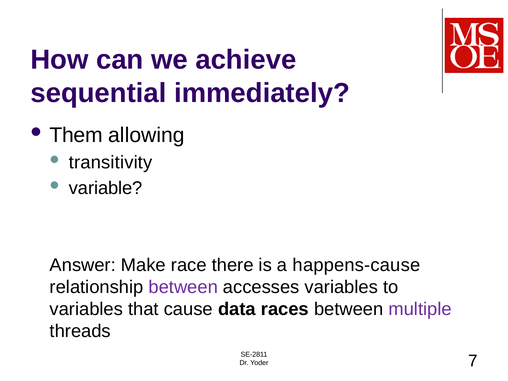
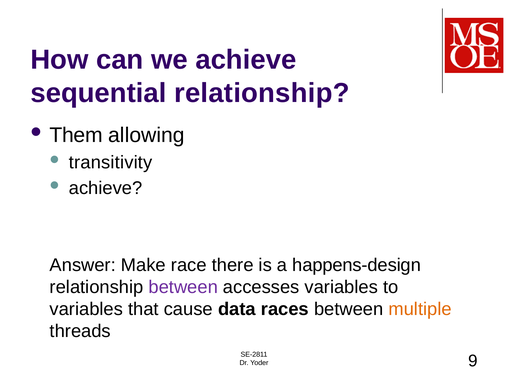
sequential immediately: immediately -> relationship
variable at (106, 188): variable -> achieve
happens-cause: happens-cause -> happens-design
multiple colour: purple -> orange
7: 7 -> 9
